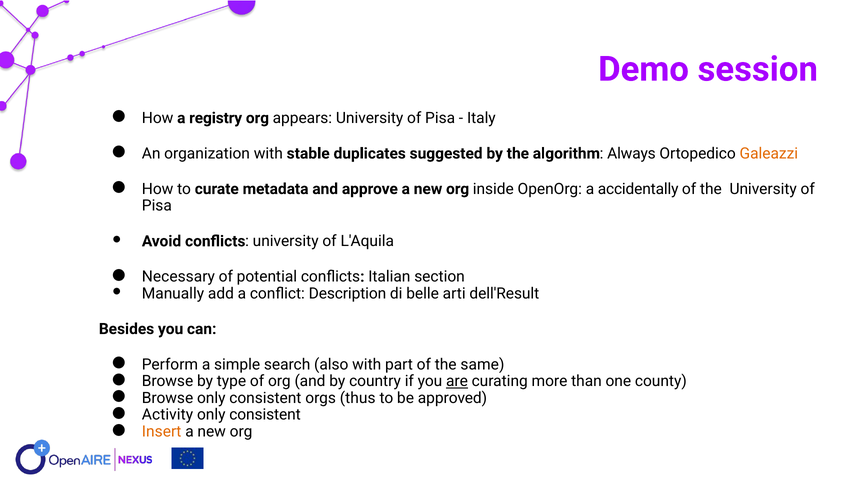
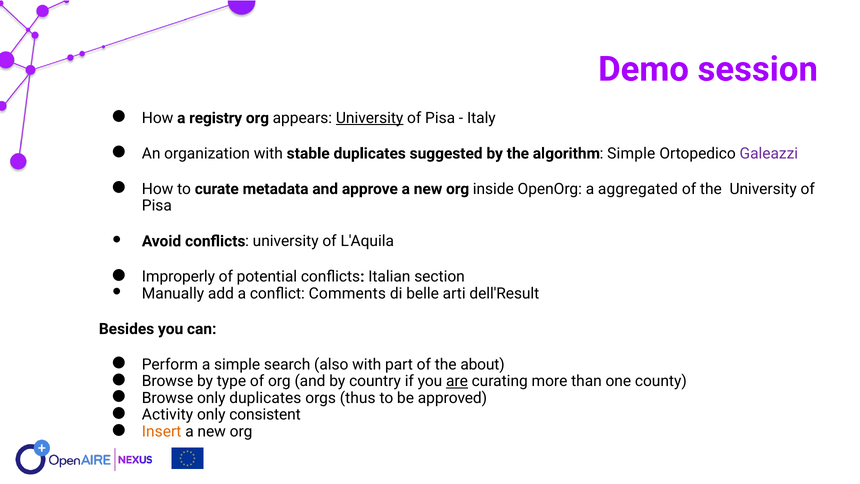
University at (370, 118) underline: none -> present
algorithm Always: Always -> Simple
Galeazzi colour: orange -> purple
accidentally: accidentally -> aggregated
Necessary: Necessary -> Improperly
Description: Description -> Comments
same: same -> about
Browse only consistent: consistent -> duplicates
